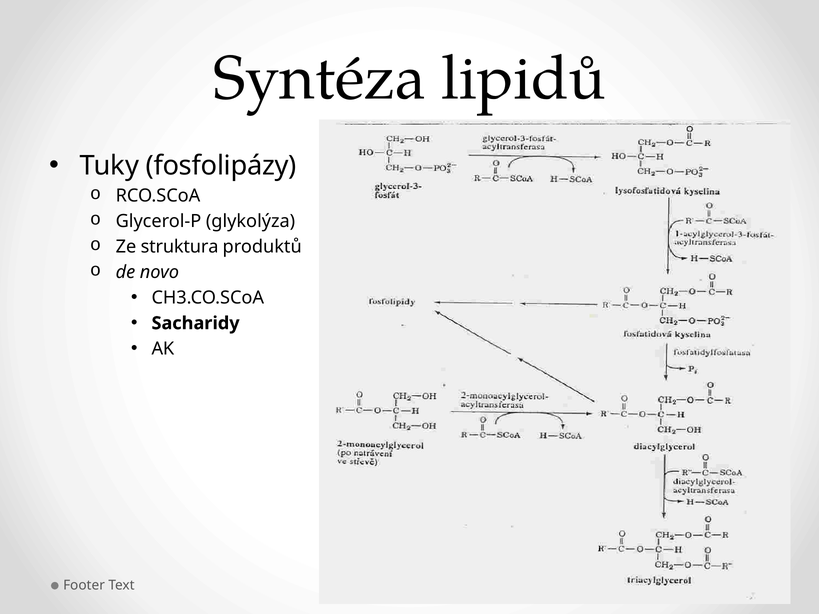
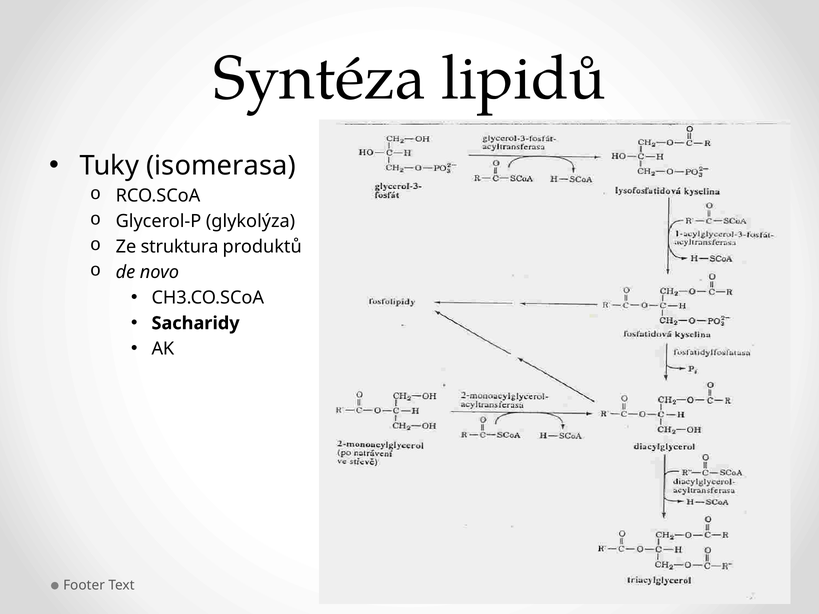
fosfolipázy: fosfolipázy -> isomerasa
